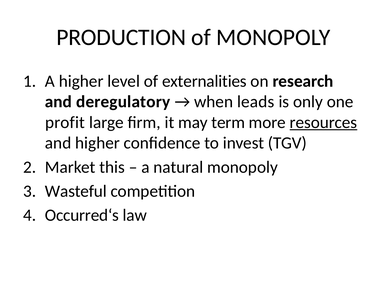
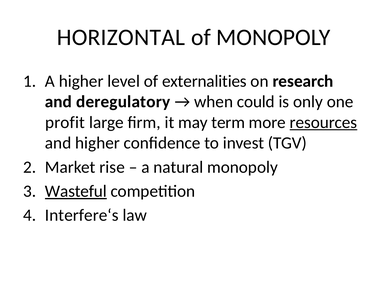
PRODUCTION: PRODUCTION -> HORIZONTAL
leads: leads -> could
this: this -> rise
Wasteful underline: none -> present
Occurred‘s: Occurred‘s -> Interfere‘s
